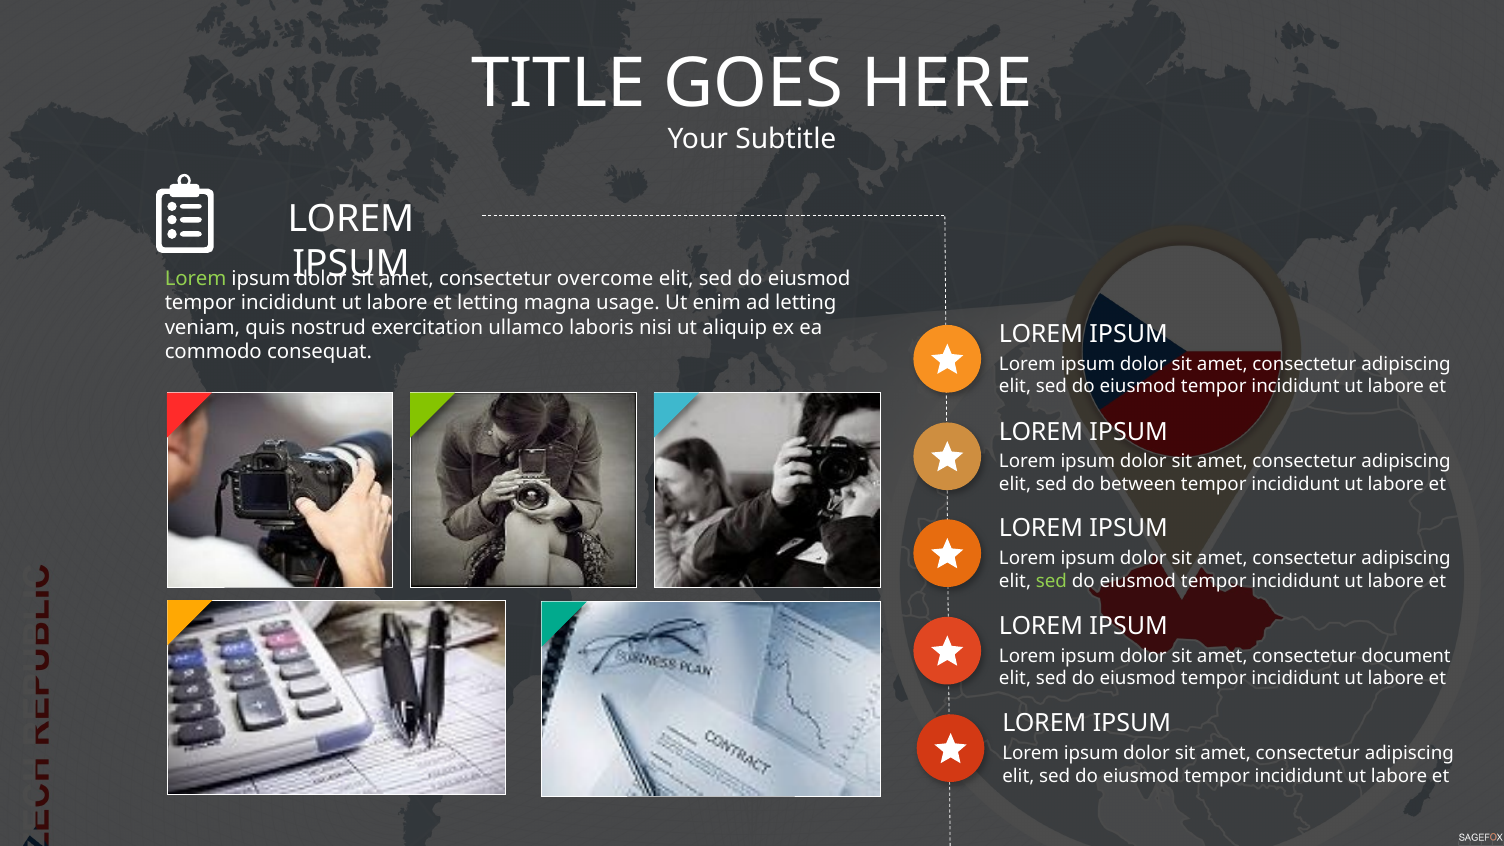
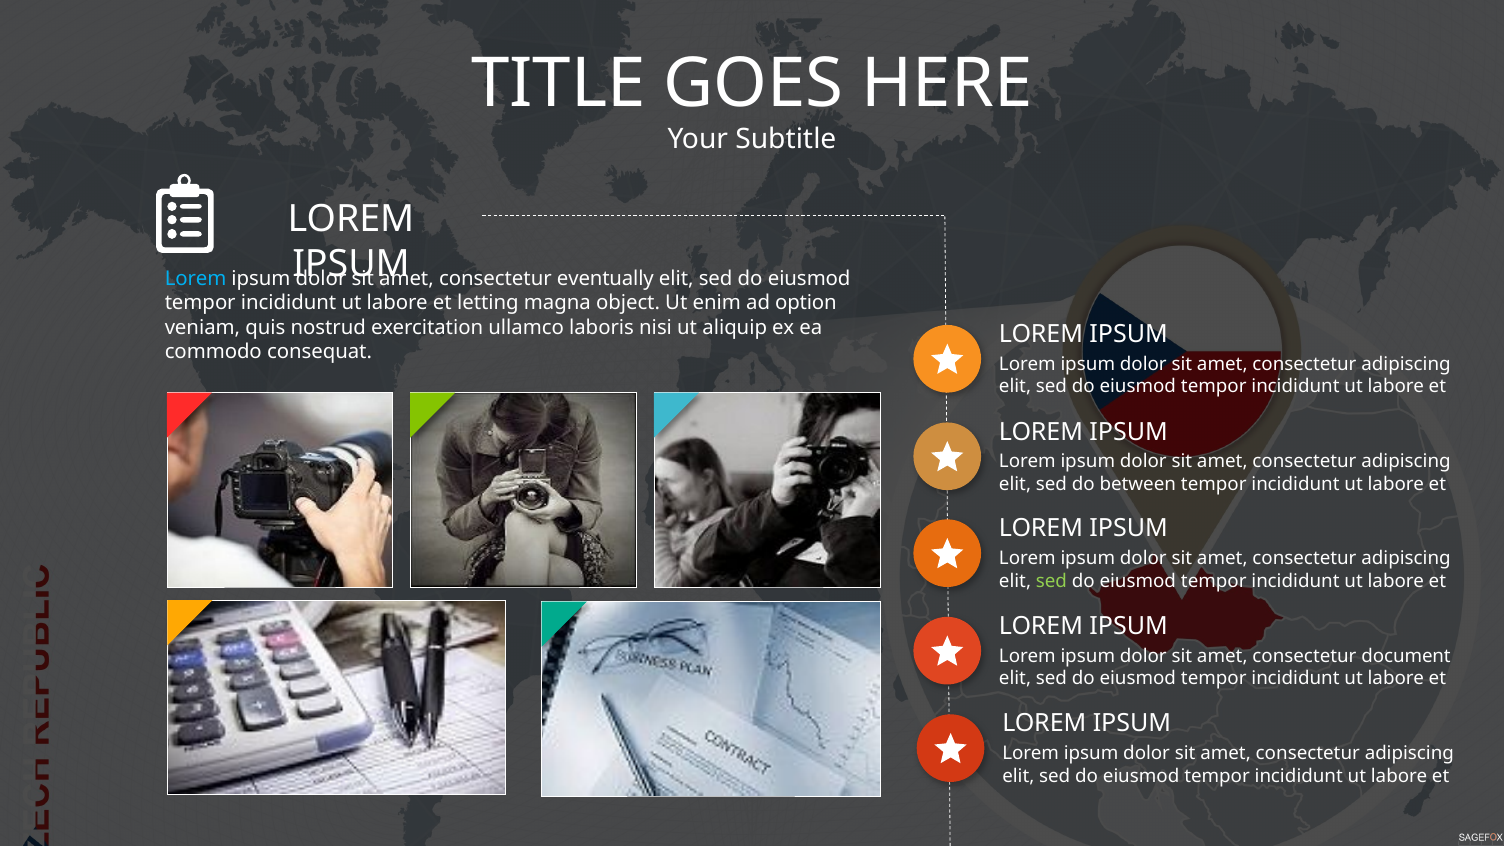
Lorem at (196, 279) colour: light green -> light blue
overcome: overcome -> eventually
usage: usage -> object
ad letting: letting -> option
